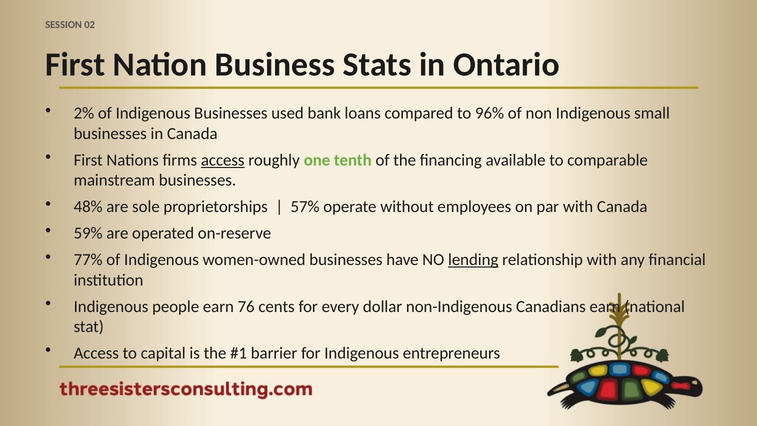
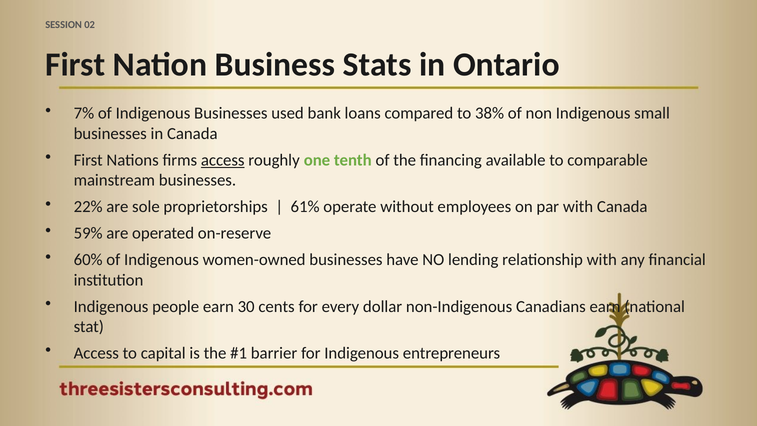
2%: 2% -> 7%
96%: 96% -> 38%
48%: 48% -> 22%
57%: 57% -> 61%
77%: 77% -> 60%
lending underline: present -> none
76: 76 -> 30
